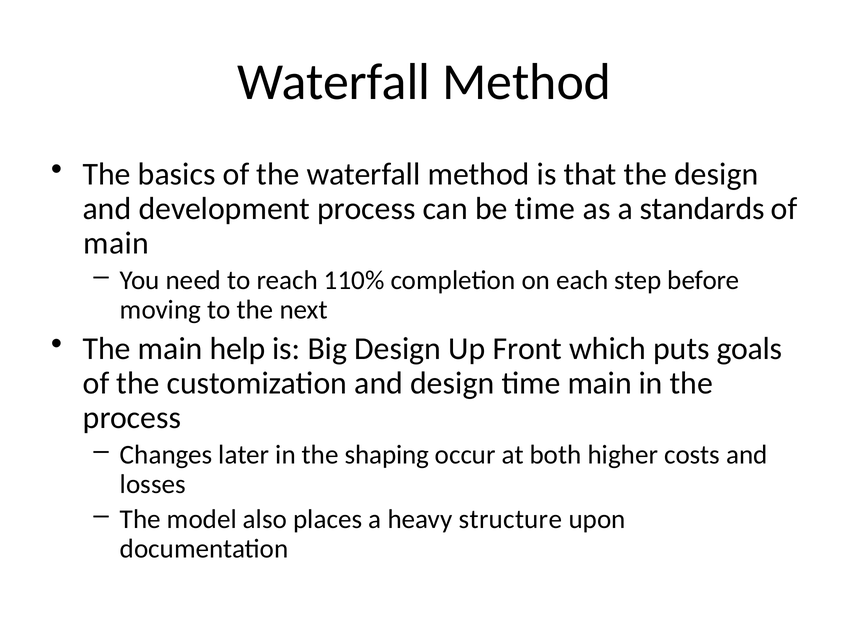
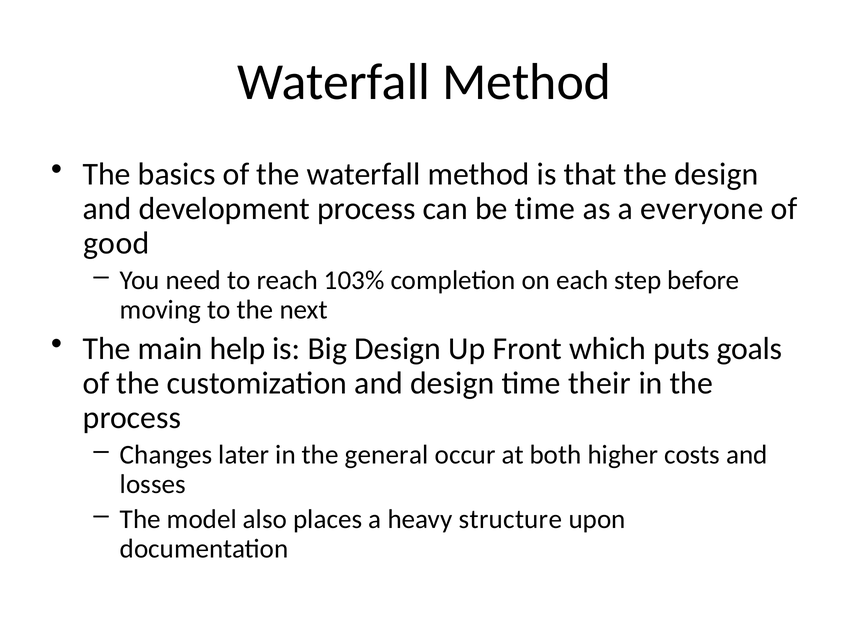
standards: standards -> everyone
main at (116, 243): main -> good
110%: 110% -> 103%
time main: main -> their
shaping: shaping -> general
